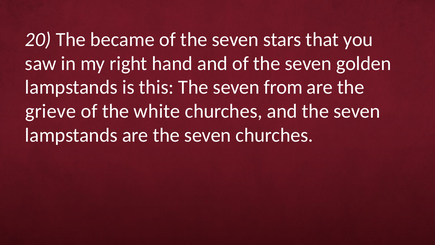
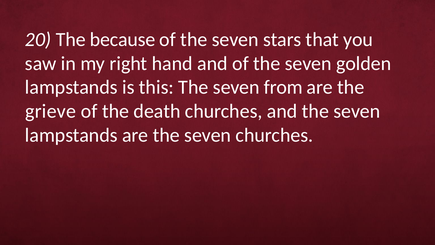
became: became -> because
white: white -> death
